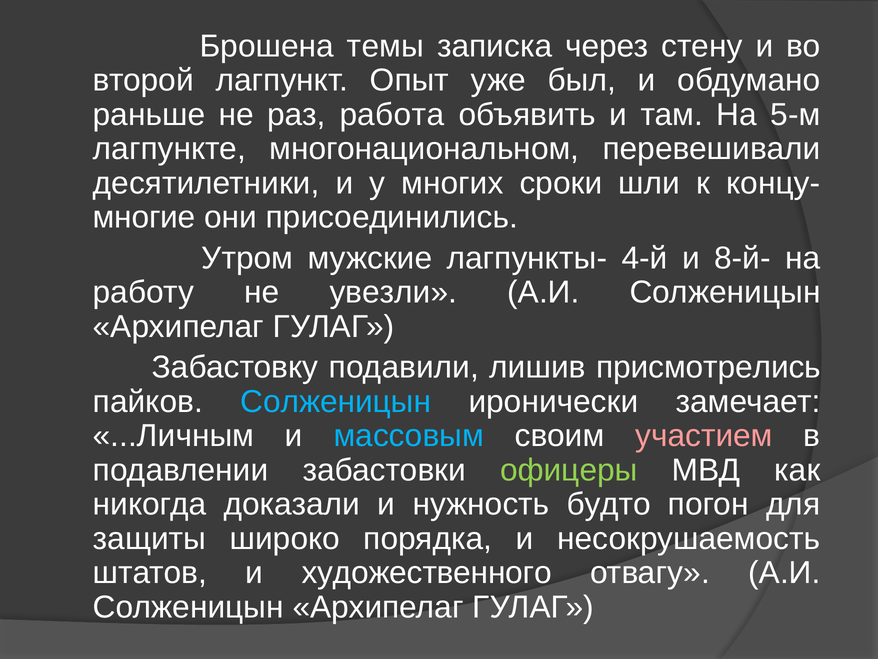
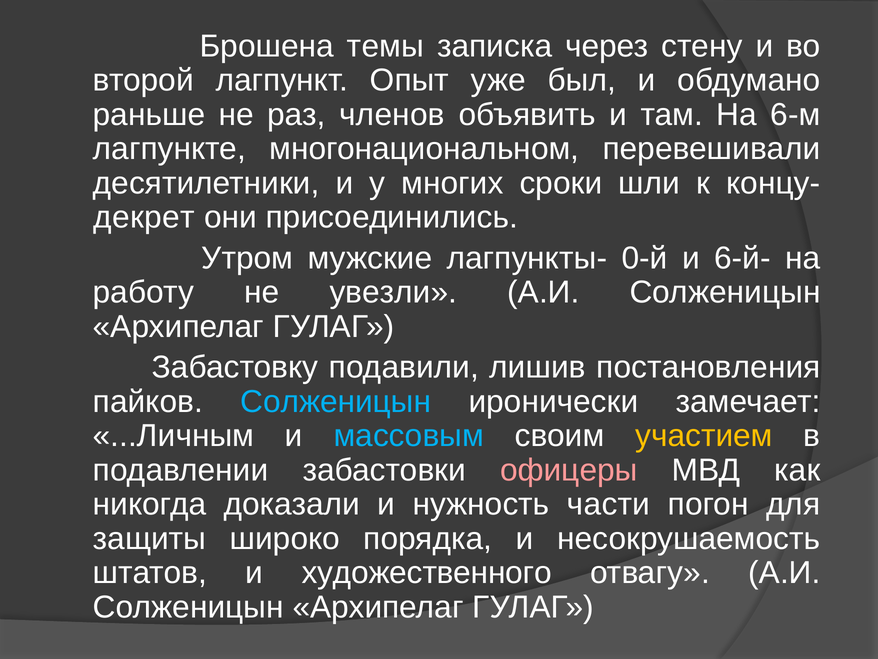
работа: работа -> членов
5-м: 5-м -> 6-м
многие: многие -> декрет
4-й: 4-й -> 0-й
8-й-: 8-й- -> 6-й-
присмотрелись: присмотрелись -> постановления
участием colour: pink -> yellow
офицеры colour: light green -> pink
будто: будто -> части
